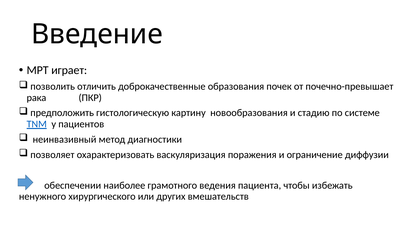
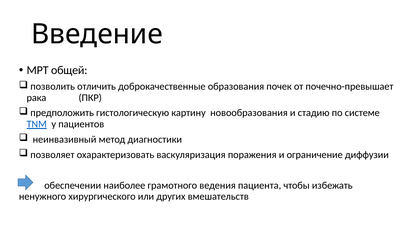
играет: играет -> общей
